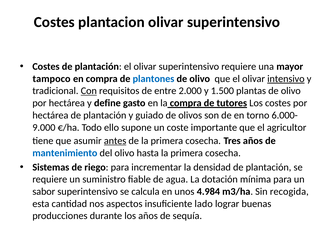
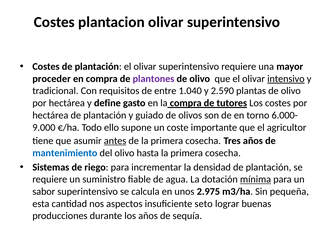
tampoco: tampoco -> proceder
plantones colour: blue -> purple
Con underline: present -> none
2.000: 2.000 -> 1.040
1.500: 1.500 -> 2.590
mínima underline: none -> present
4.984: 4.984 -> 2.975
recogida: recogida -> pequeña
lado: lado -> seto
